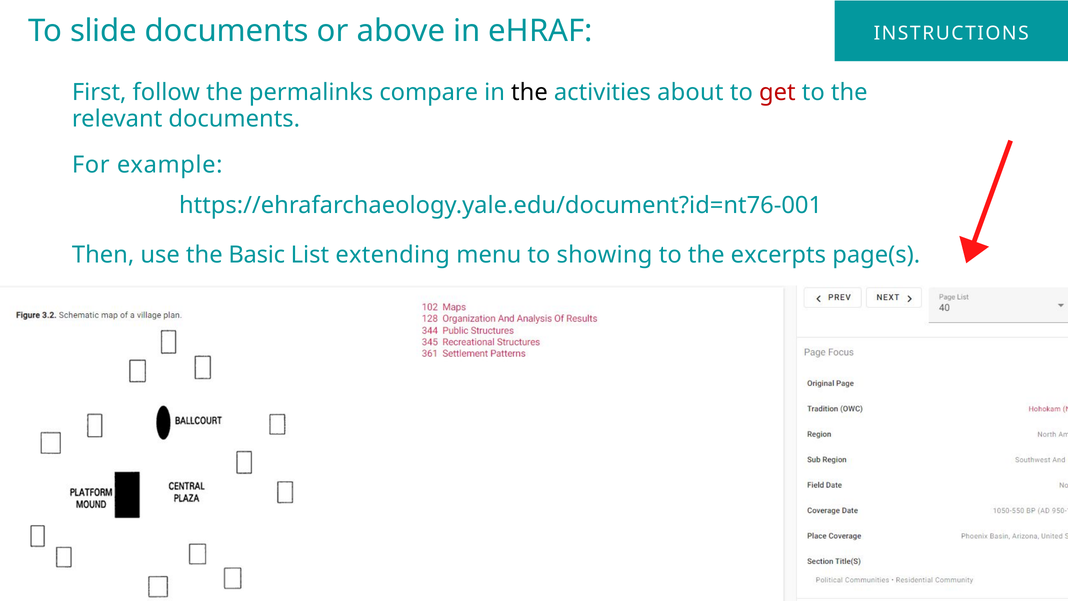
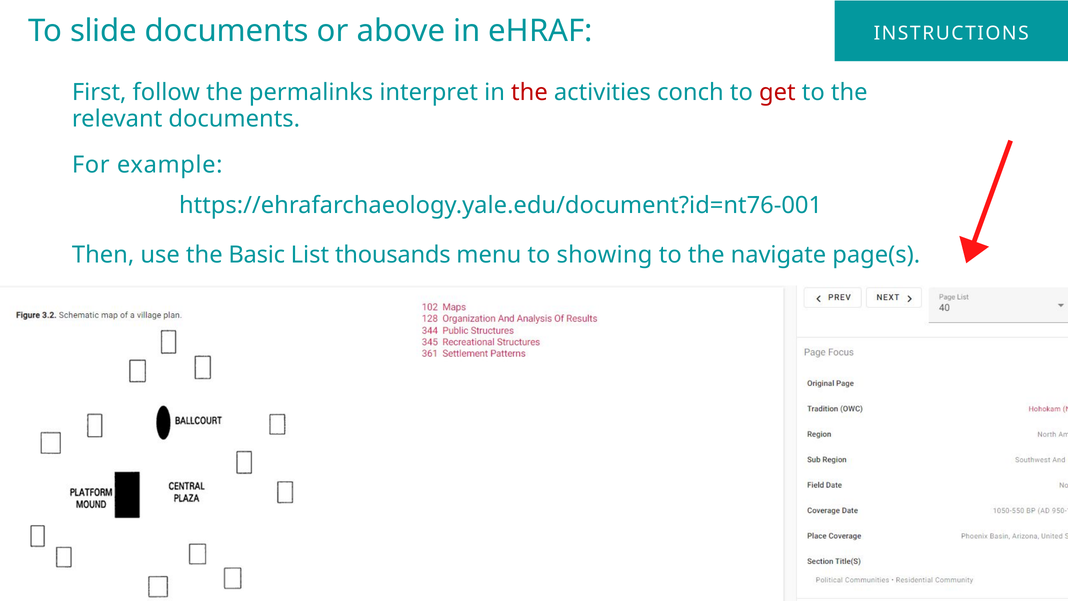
compare: compare -> interpret
the at (529, 93) colour: black -> red
about: about -> conch
extending: extending -> thousands
excerpts: excerpts -> navigate
